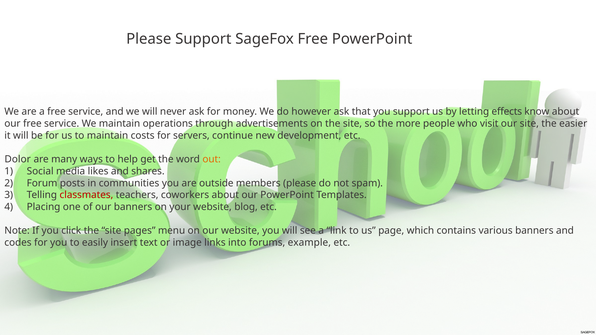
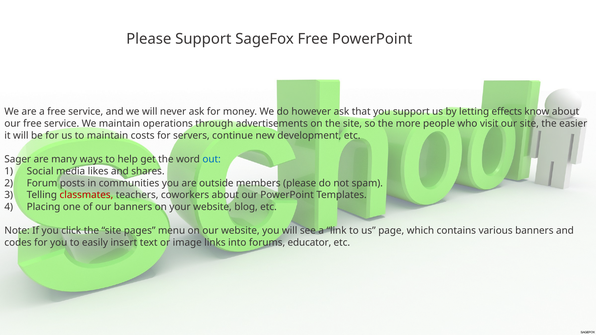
Dolor: Dolor -> Sager
out colour: orange -> blue
example: example -> educator
